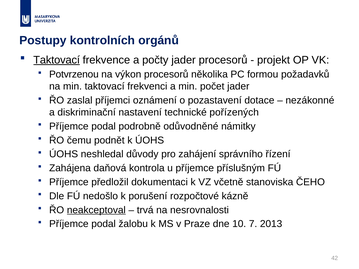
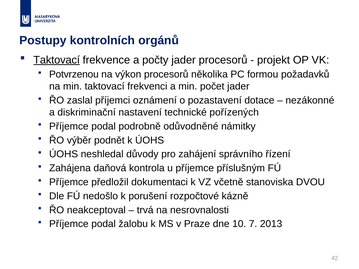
čemu: čemu -> výběr
ČEHO: ČEHO -> DVOU
neakceptoval underline: present -> none
